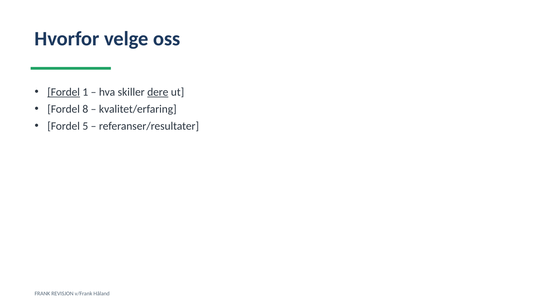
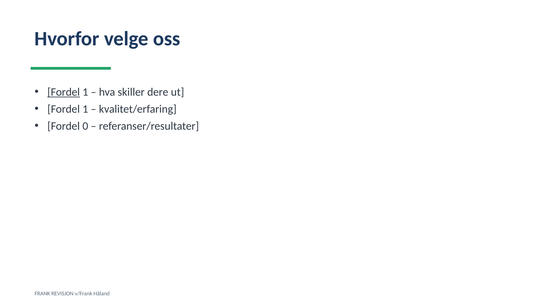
dere underline: present -> none
8 at (85, 109): 8 -> 1
5: 5 -> 0
